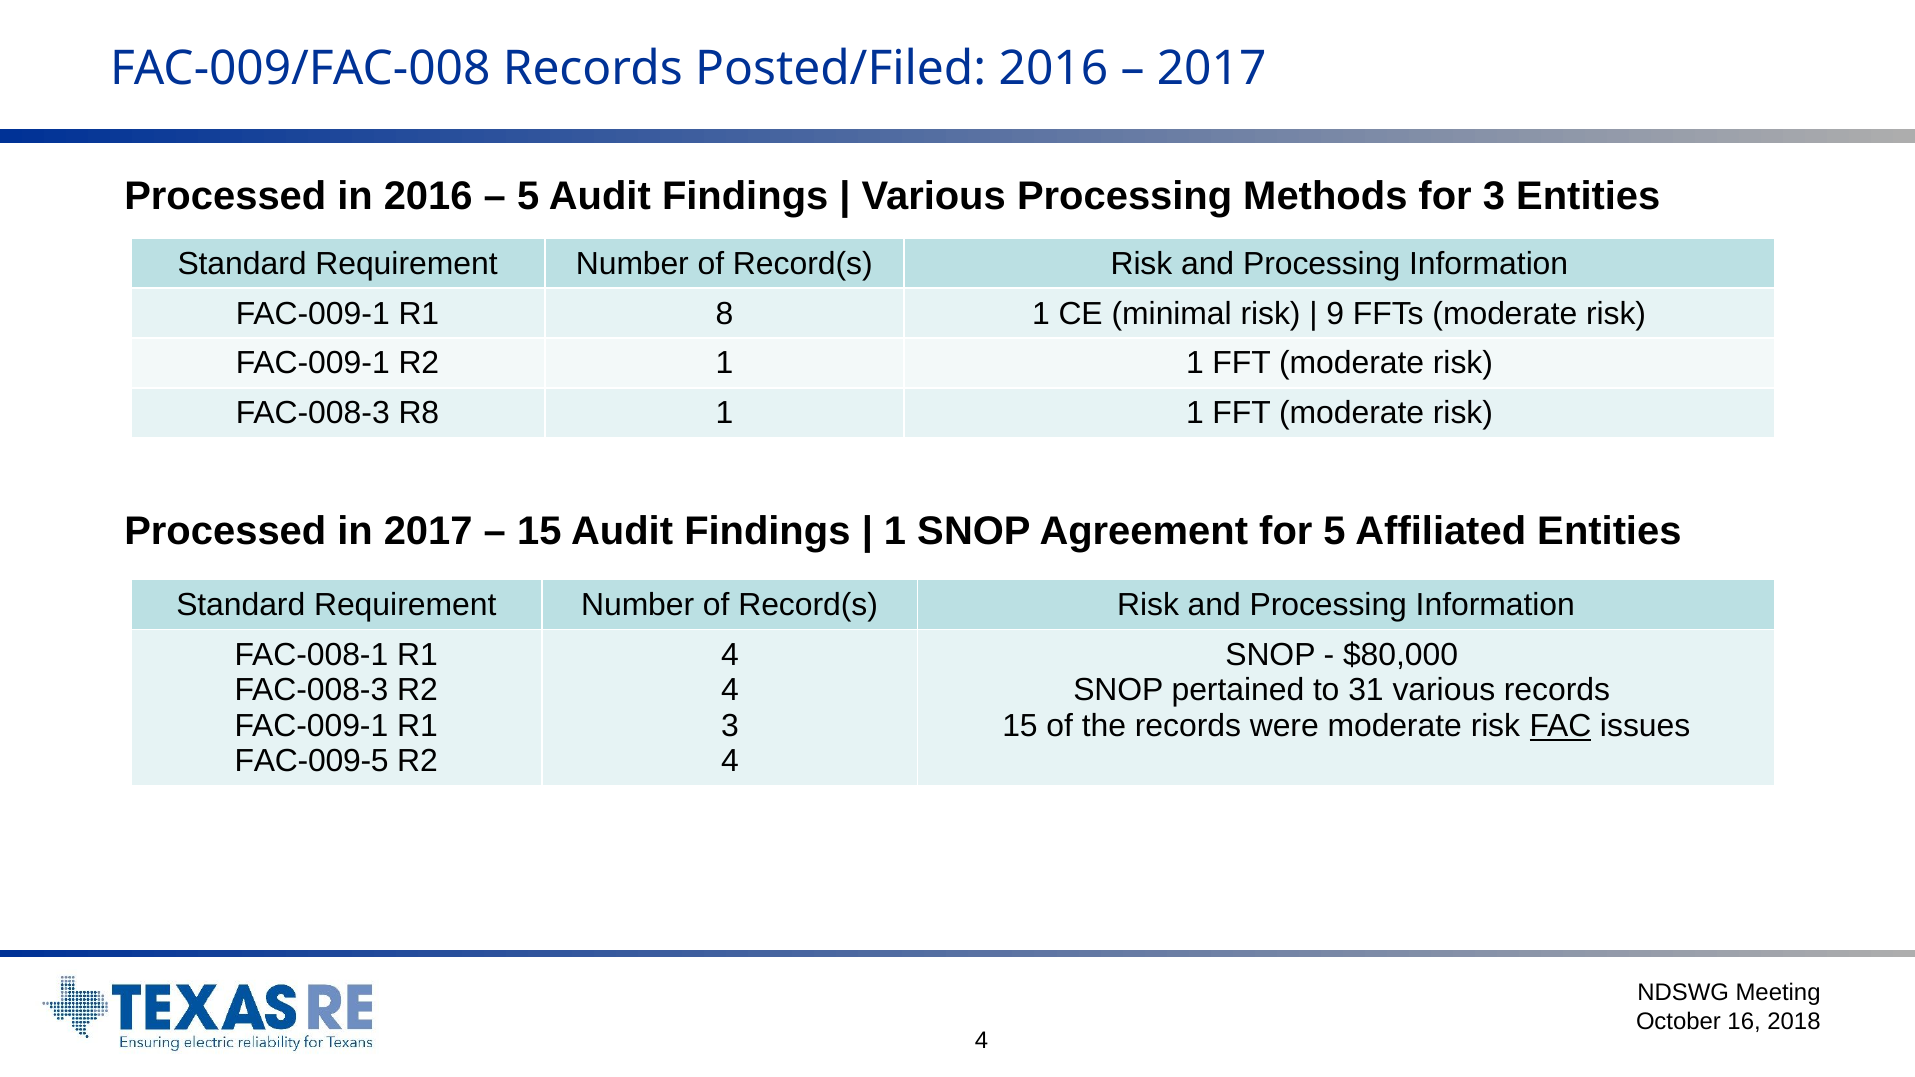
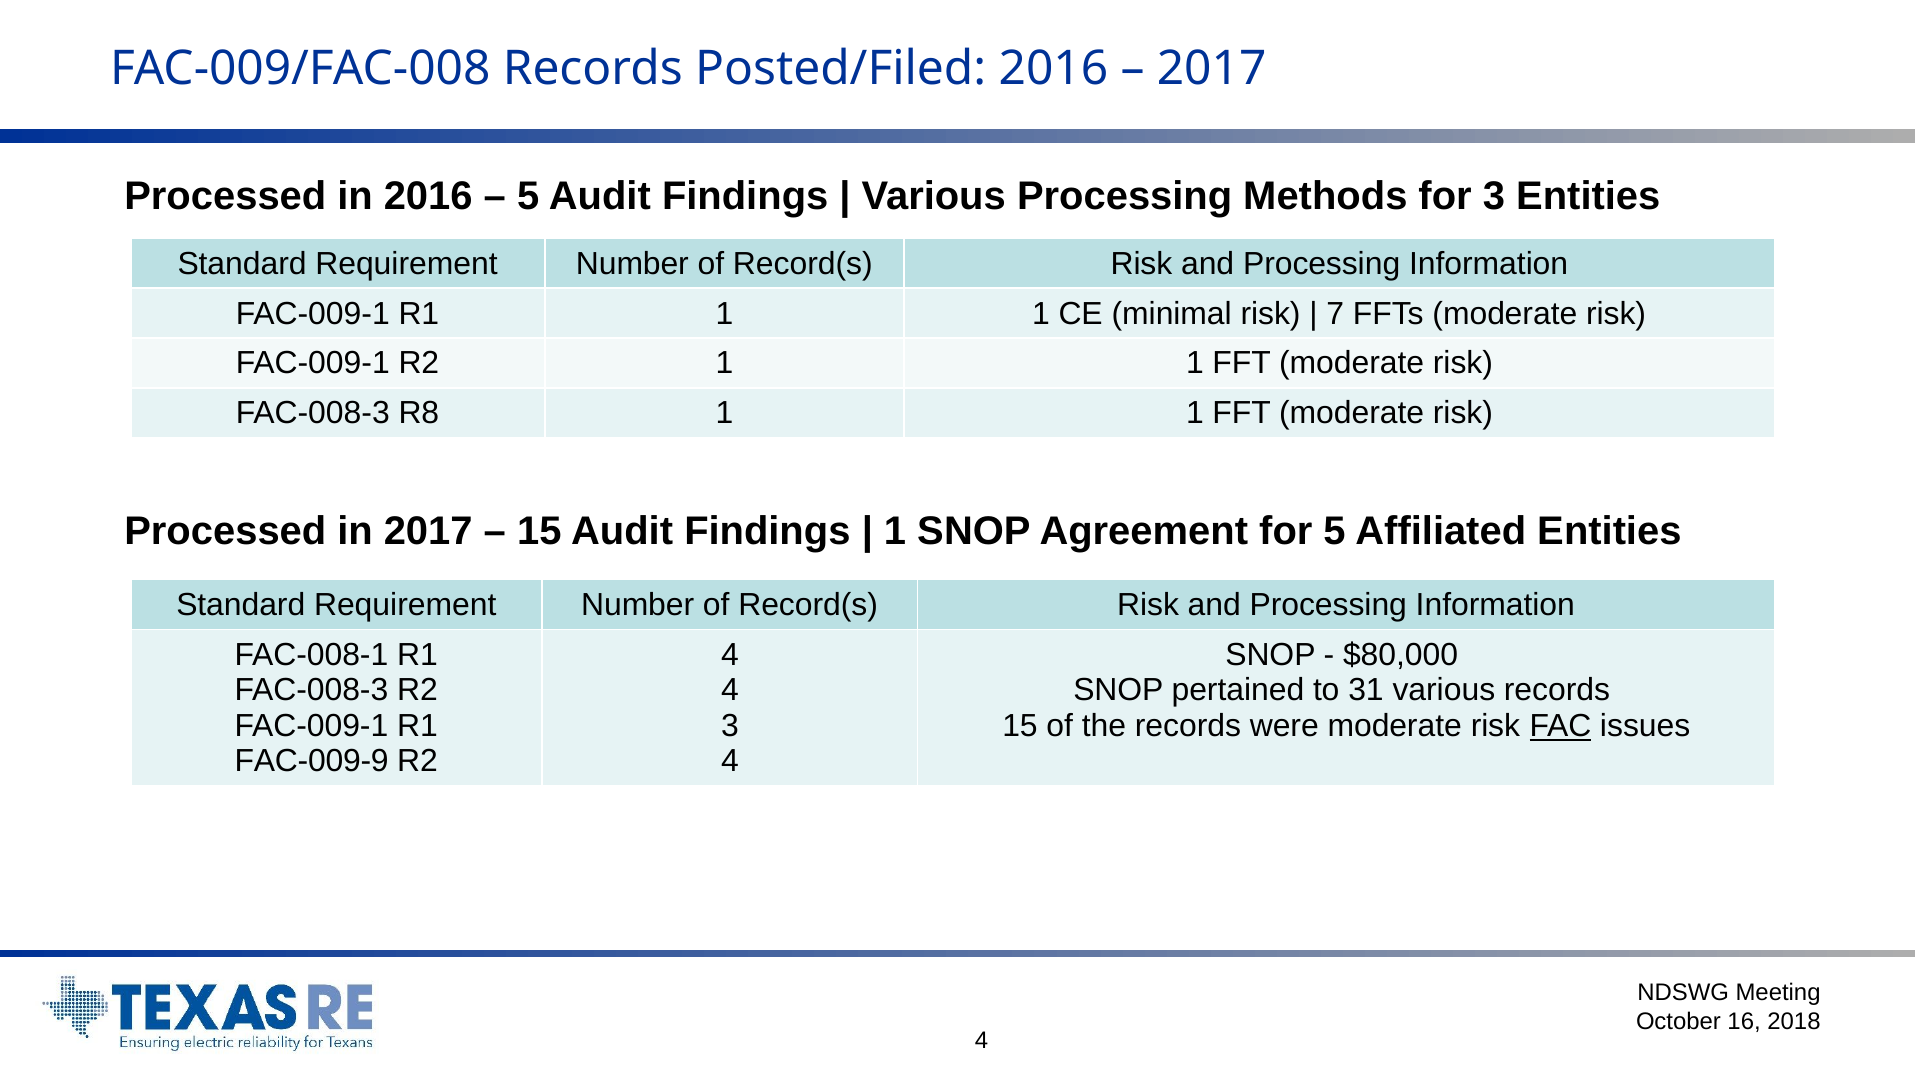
R1 8: 8 -> 1
9: 9 -> 7
FAC-009-5: FAC-009-5 -> FAC-009-9
